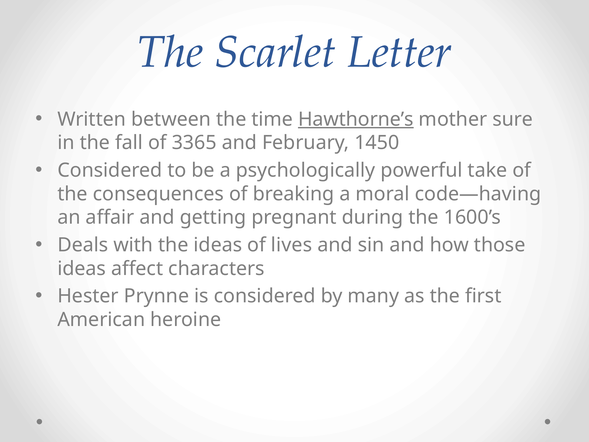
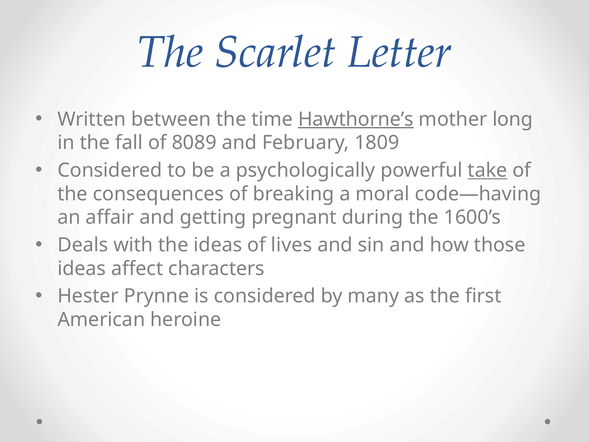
sure: sure -> long
3365: 3365 -> 8089
1450: 1450 -> 1809
take underline: none -> present
